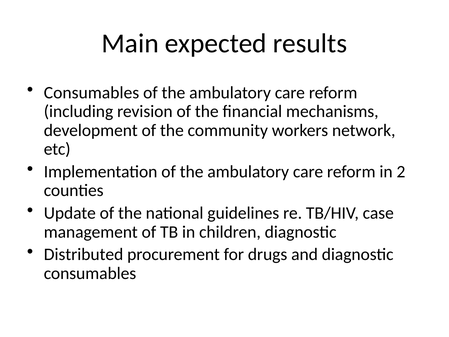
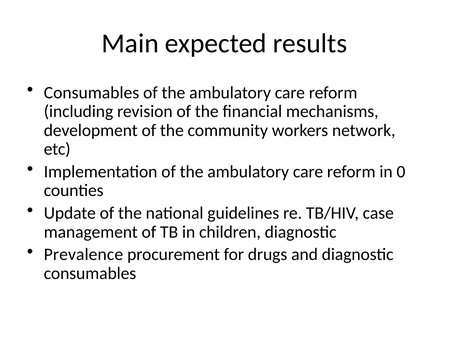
2: 2 -> 0
Distributed: Distributed -> Prevalence
